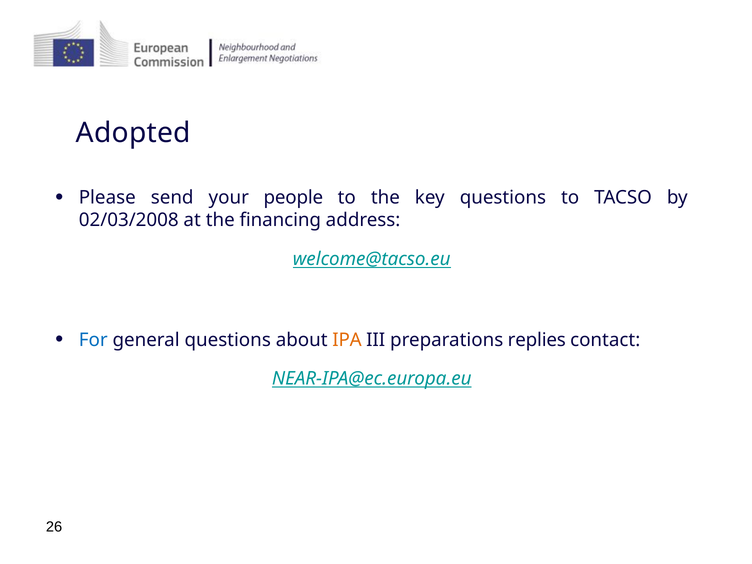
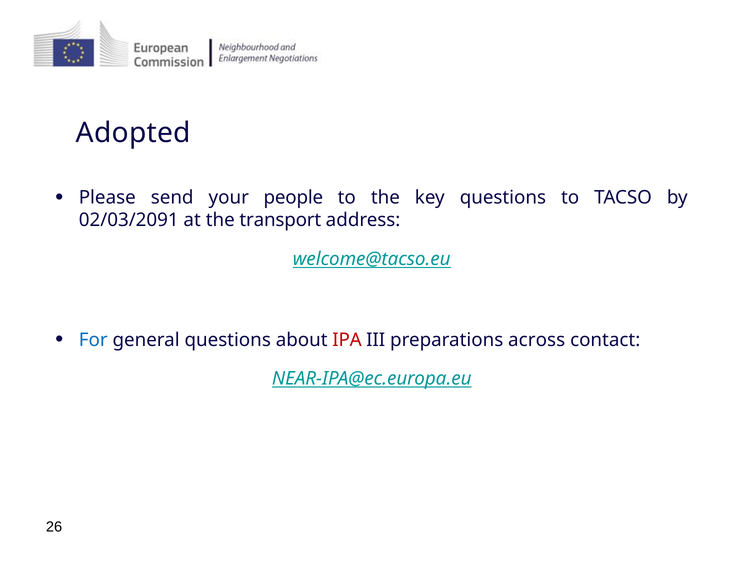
02/03/2008: 02/03/2008 -> 02/03/2091
financing: financing -> transport
IPA colour: orange -> red
replies: replies -> across
